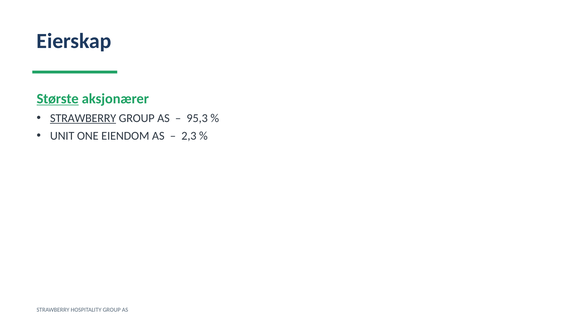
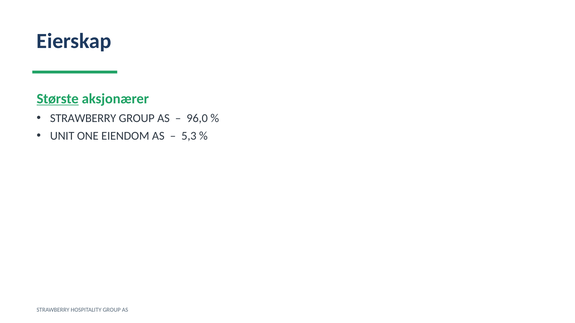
STRAWBERRY at (83, 118) underline: present -> none
95,3: 95,3 -> 96,0
2,3: 2,3 -> 5,3
